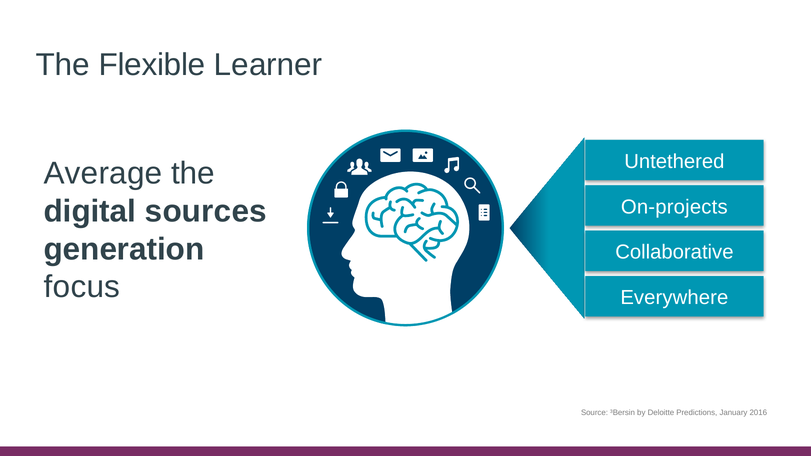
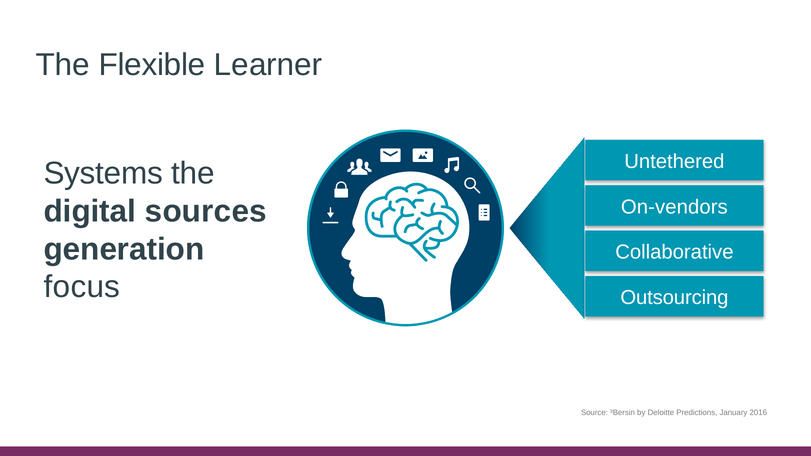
Average: Average -> Systems
On-projects: On-projects -> On-vendors
Everywhere: Everywhere -> Outsourcing
